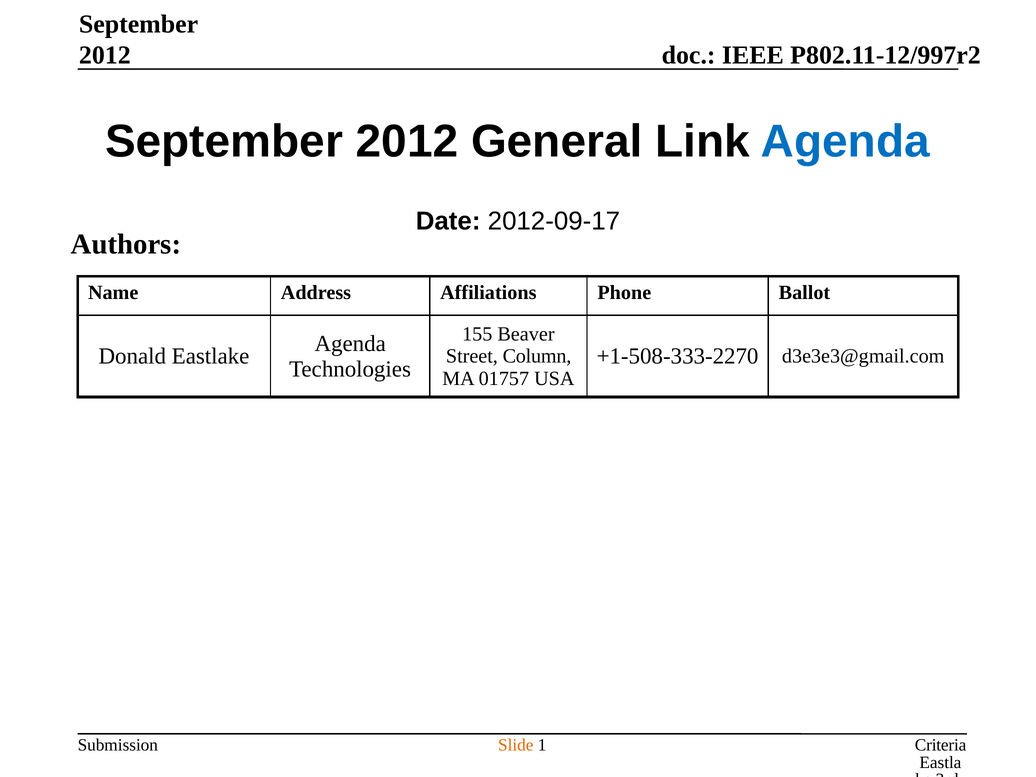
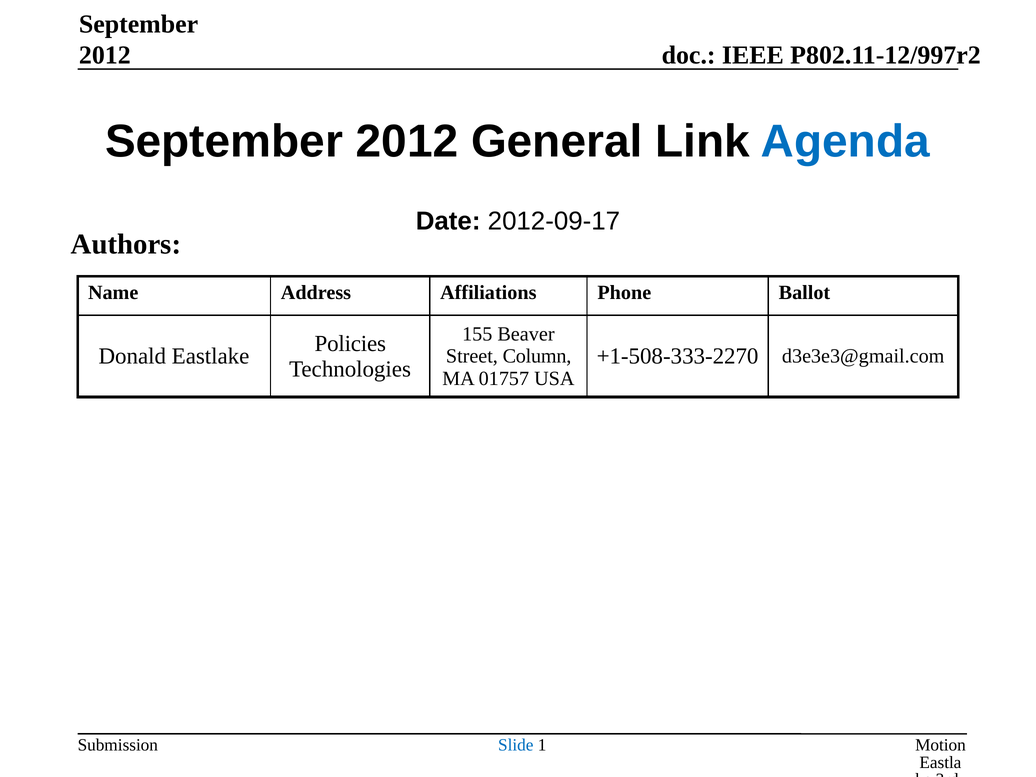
Agenda at (350, 344): Agenda -> Policies
Criteria: Criteria -> Motion
Slide colour: orange -> blue
